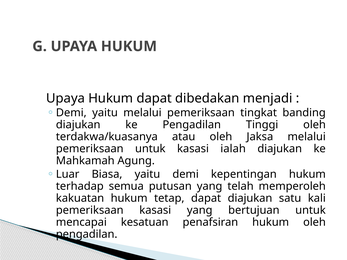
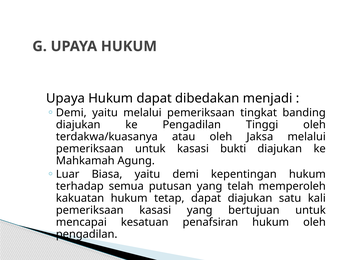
ialah: ialah -> bukti
